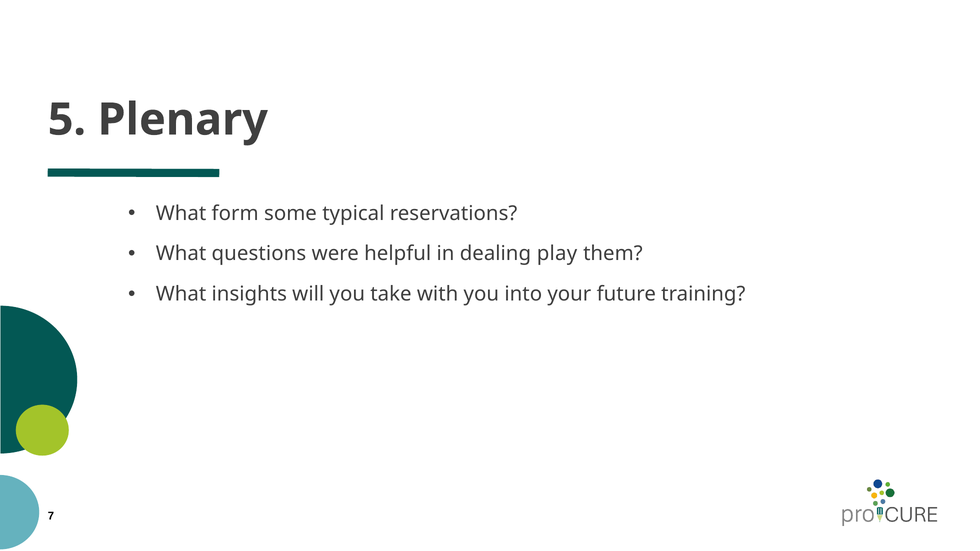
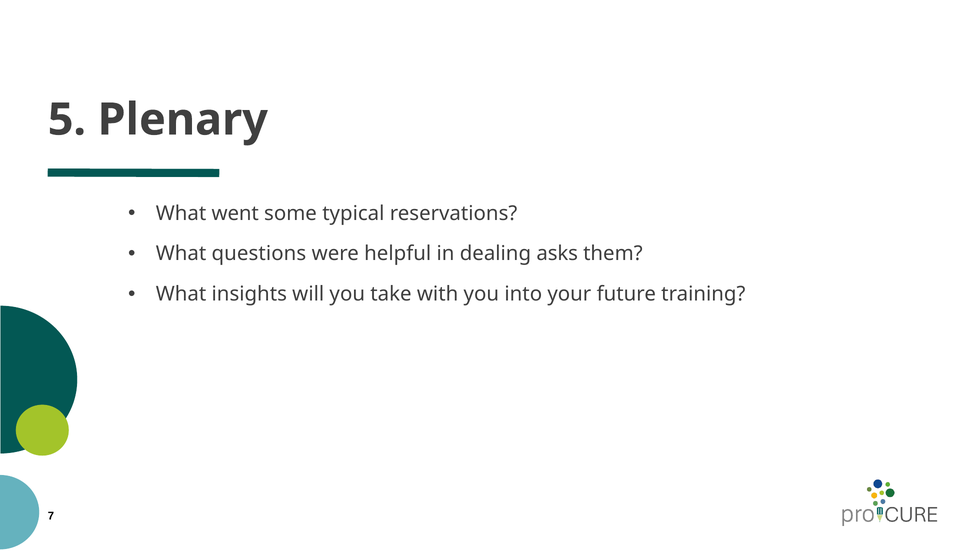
form: form -> went
play: play -> asks
